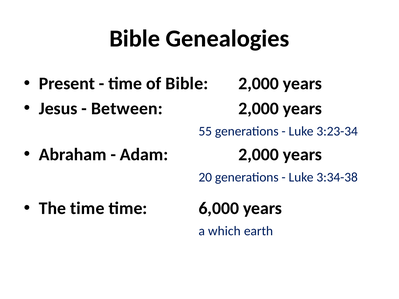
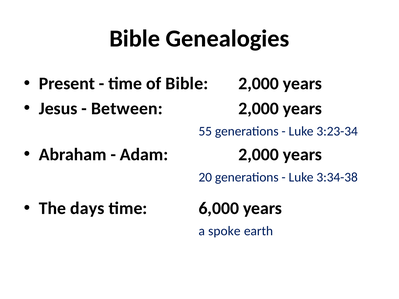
The time: time -> days
which: which -> spoke
